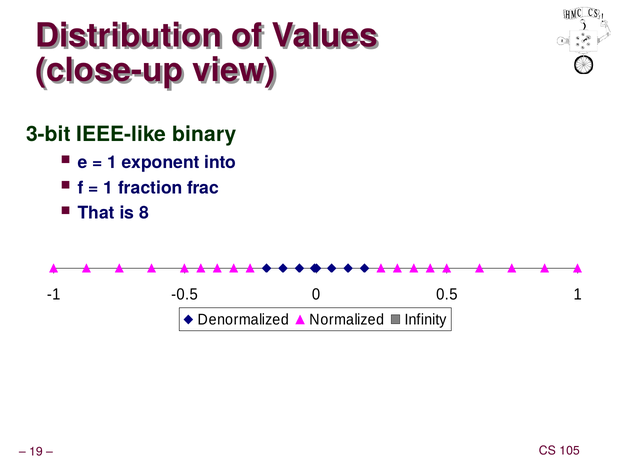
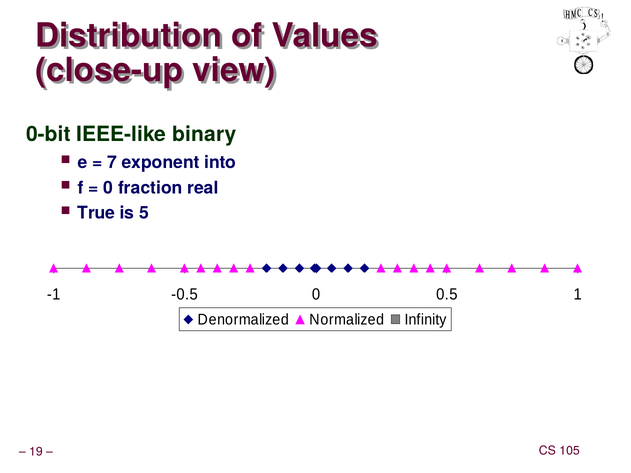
3-bit: 3-bit -> 0-bit
1 at (112, 162): 1 -> 7
1 at (108, 188): 1 -> 0
frac: frac -> real
That: That -> True
8: 8 -> 5
